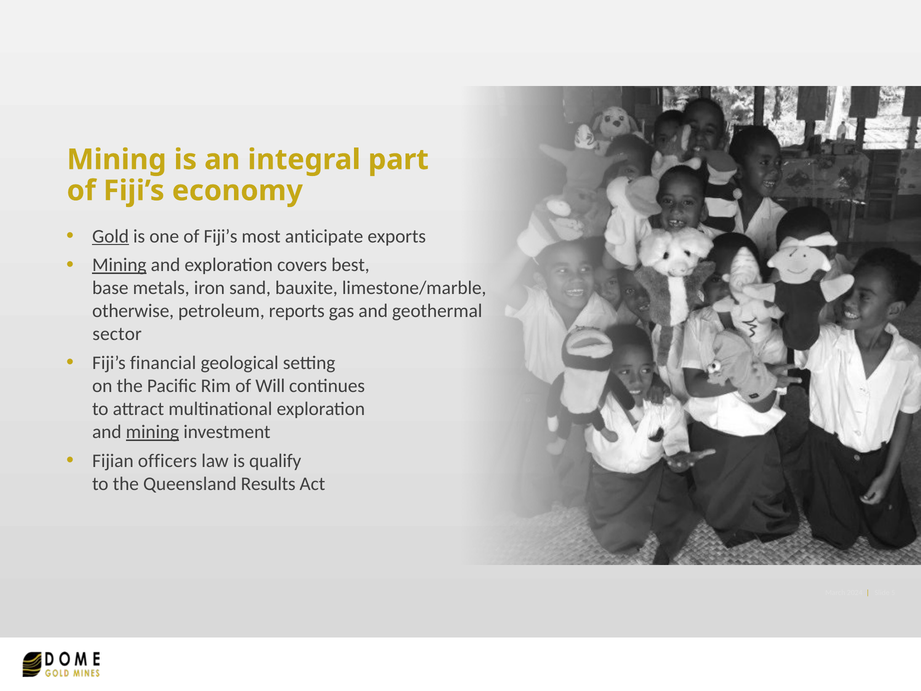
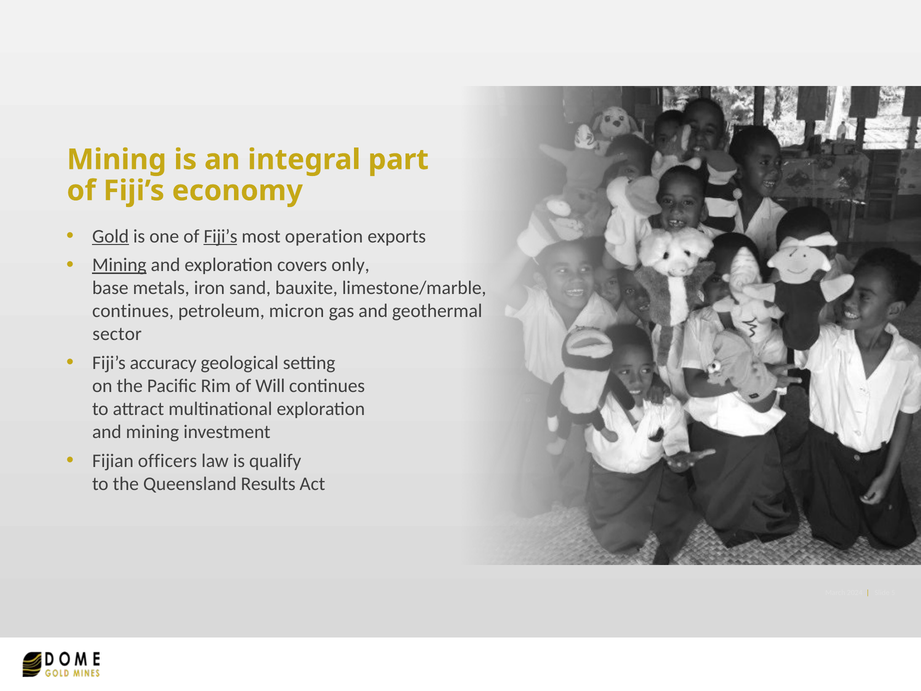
Fiji’s at (221, 236) underline: none -> present
anticipate: anticipate -> operation
best: best -> only
otherwise at (133, 311): otherwise -> continues
reports: reports -> micron
financial: financial -> accuracy
mining at (152, 432) underline: present -> none
